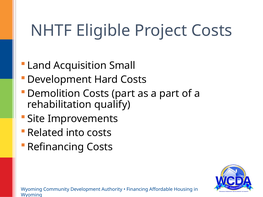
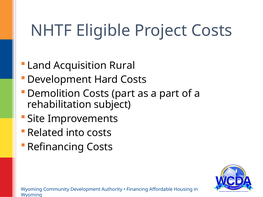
Small: Small -> Rural
qualify: qualify -> subject
